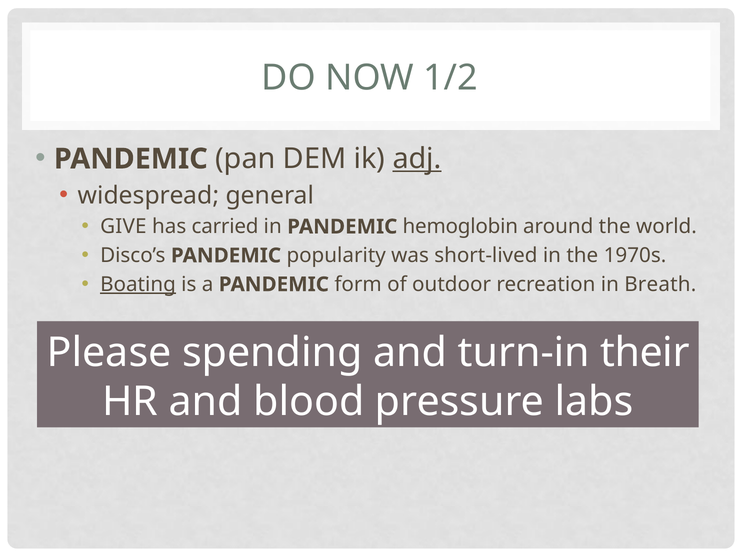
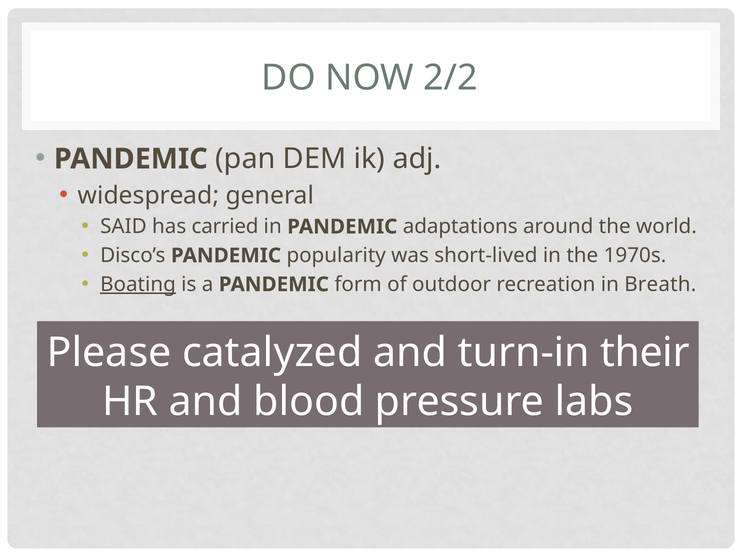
1/2: 1/2 -> 2/2
adj underline: present -> none
GIVE: GIVE -> SAID
hemoglobin: hemoglobin -> adaptations
spending: spending -> catalyzed
